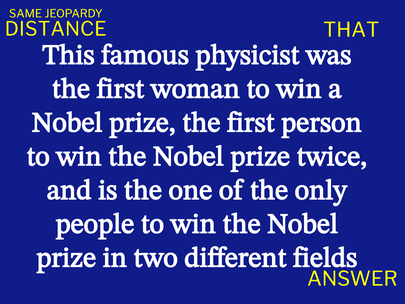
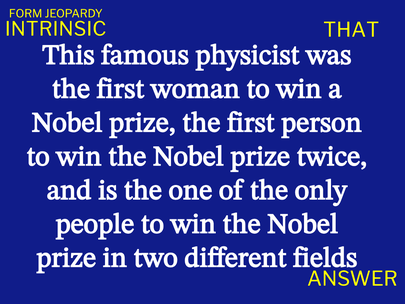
SAME: SAME -> FORM
DISTANCE: DISTANCE -> INTRINSIC
